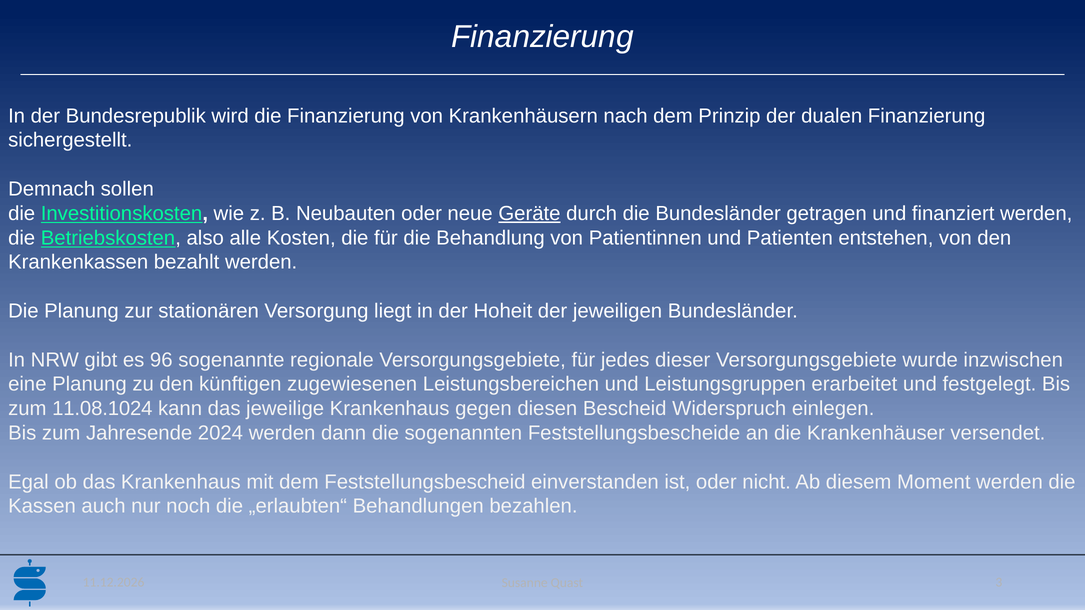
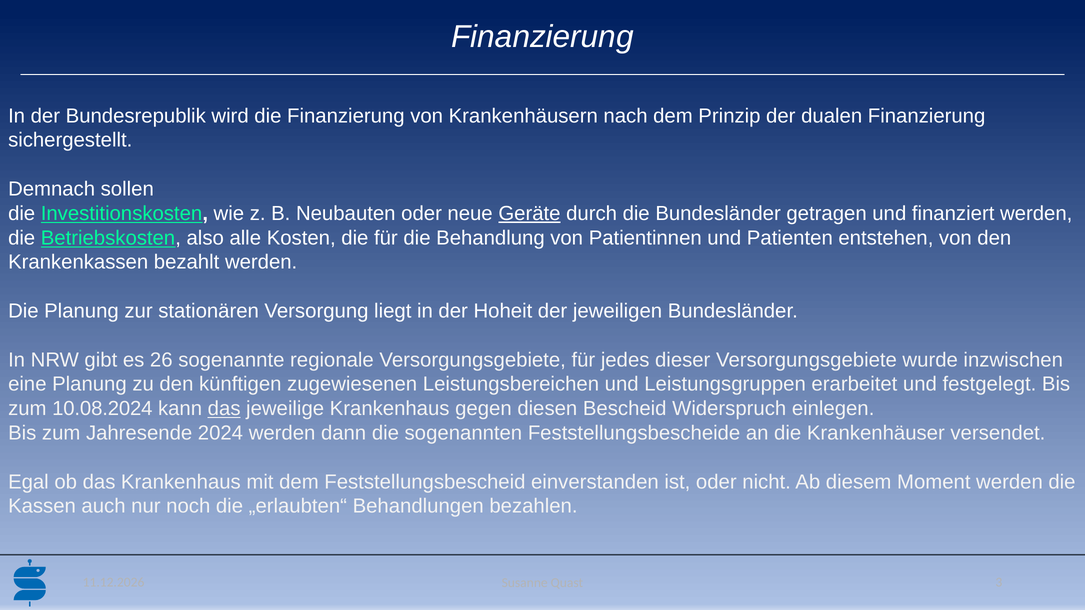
96: 96 -> 26
11.08.1024: 11.08.1024 -> 10.08.2024
das at (224, 409) underline: none -> present
